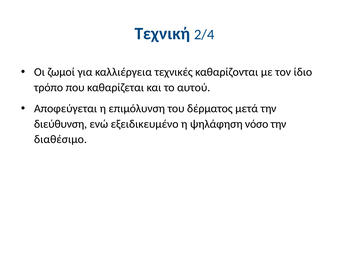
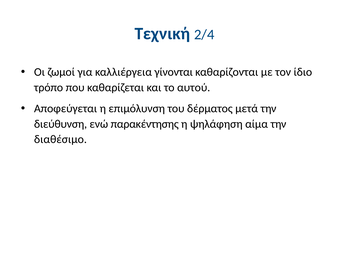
τεχνικές: τεχνικές -> γίνονται
εξειδικευμένο: εξειδικευμένο -> παρακέντησης
νόσο: νόσο -> αίμα
